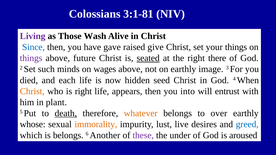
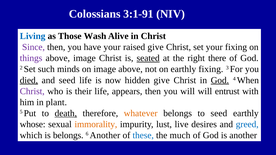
3:1-81: 3:1-81 -> 3:1-91
Living colour: purple -> blue
Since colour: blue -> purple
have gave: gave -> your
your things: things -> fixing
above future: future -> image
on wages: wages -> image
earthly image: image -> fixing
died underline: none -> present
and each: each -> seed
hidden seed: seed -> give
God at (220, 80) underline: none -> present
Christ at (32, 91) colour: orange -> purple
is right: right -> their
you into: into -> will
to over: over -> seed
these colour: purple -> blue
under: under -> much
is aroused: aroused -> another
